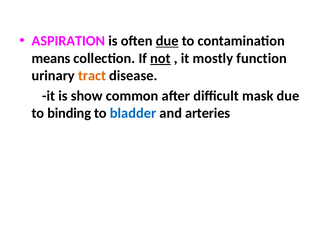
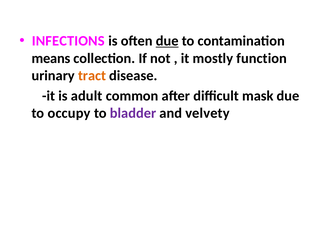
ASPIRATION: ASPIRATION -> INFECTIONS
not underline: present -> none
show: show -> adult
binding: binding -> occupy
bladder colour: blue -> purple
arteries: arteries -> velvety
